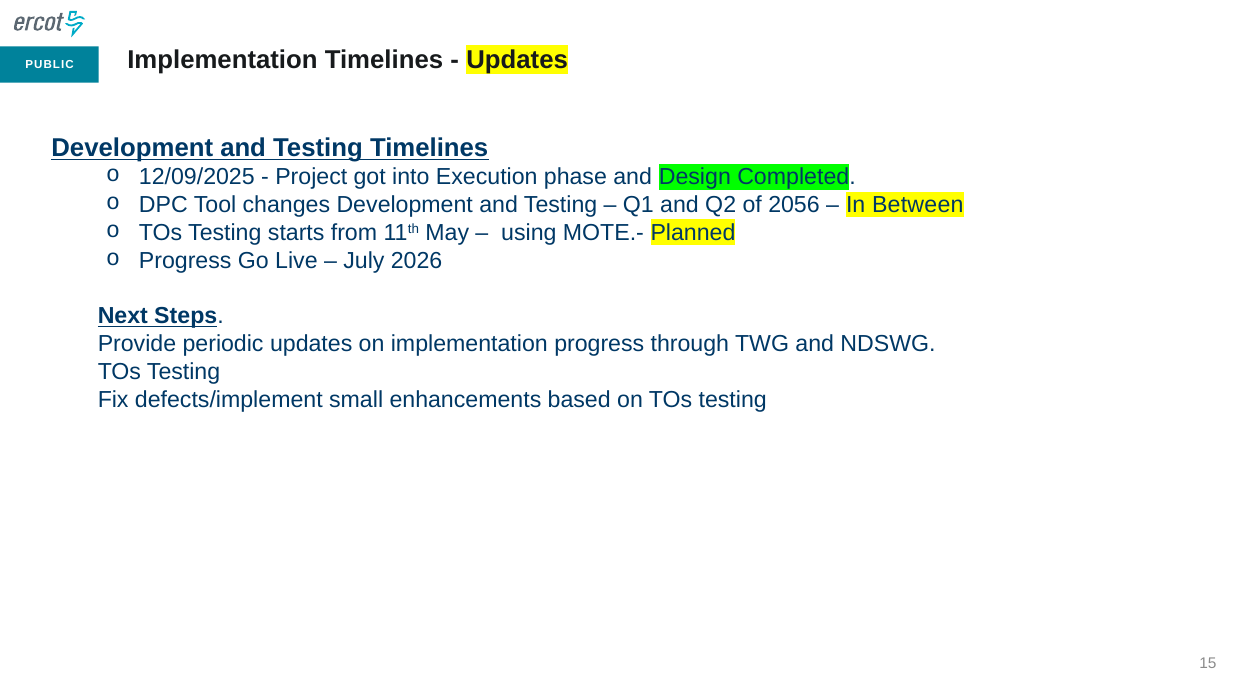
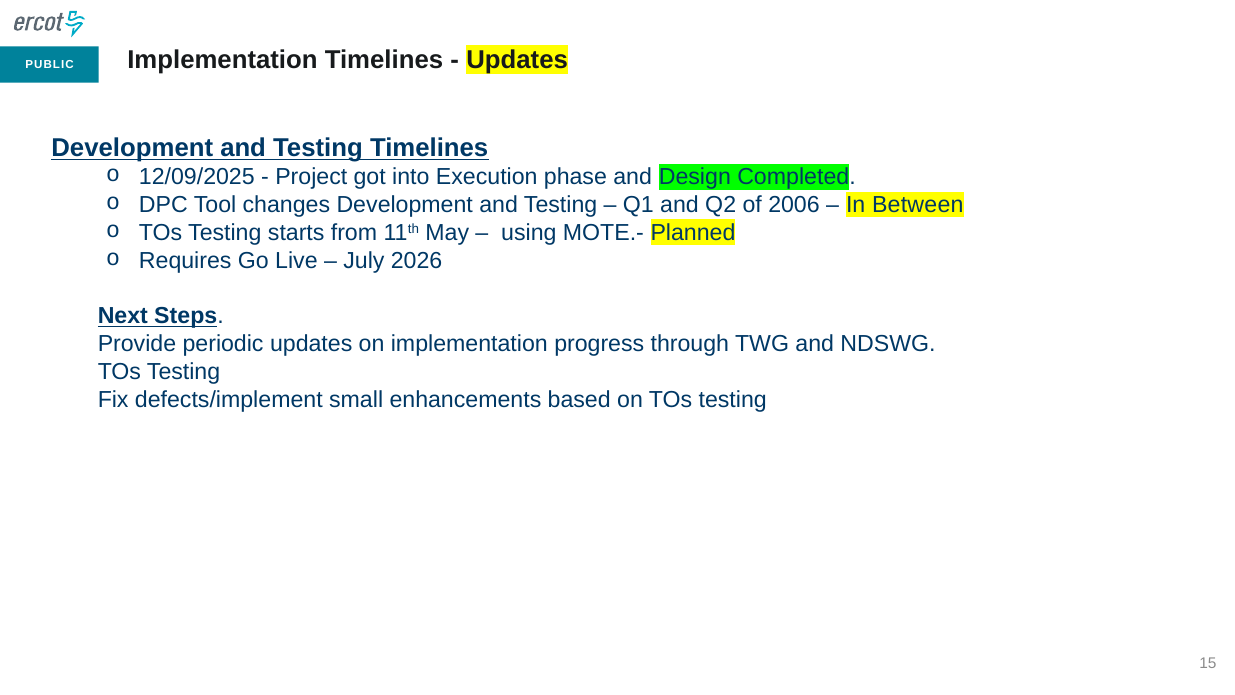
2056: 2056 -> 2006
Progress at (185, 260): Progress -> Requires
